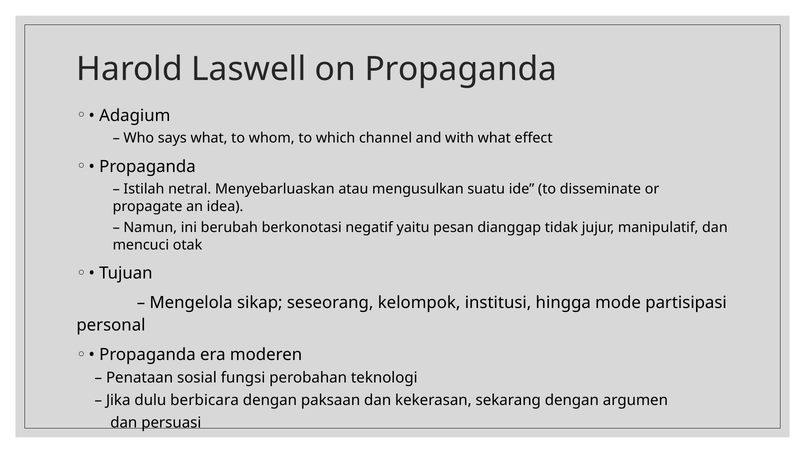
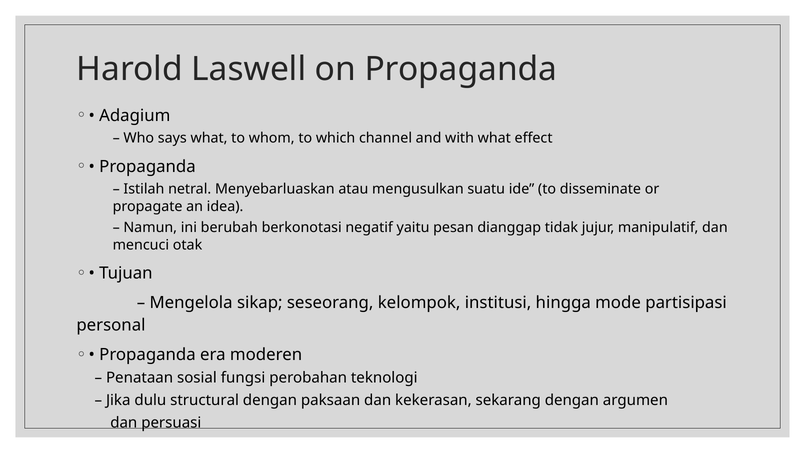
berbicara: berbicara -> structural
